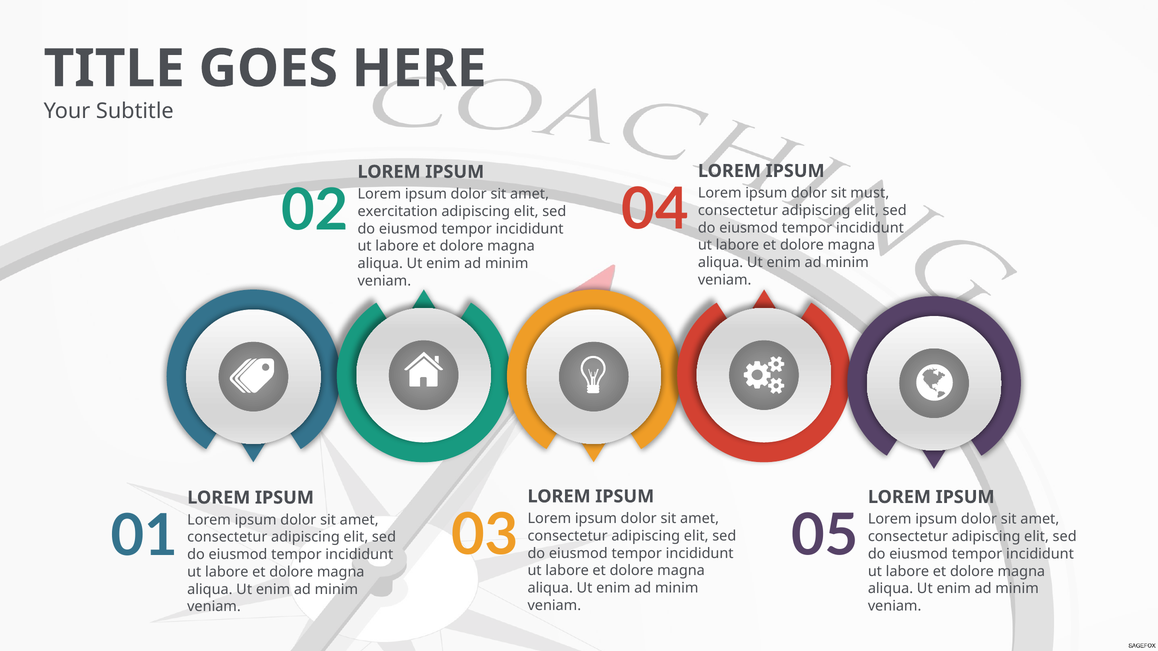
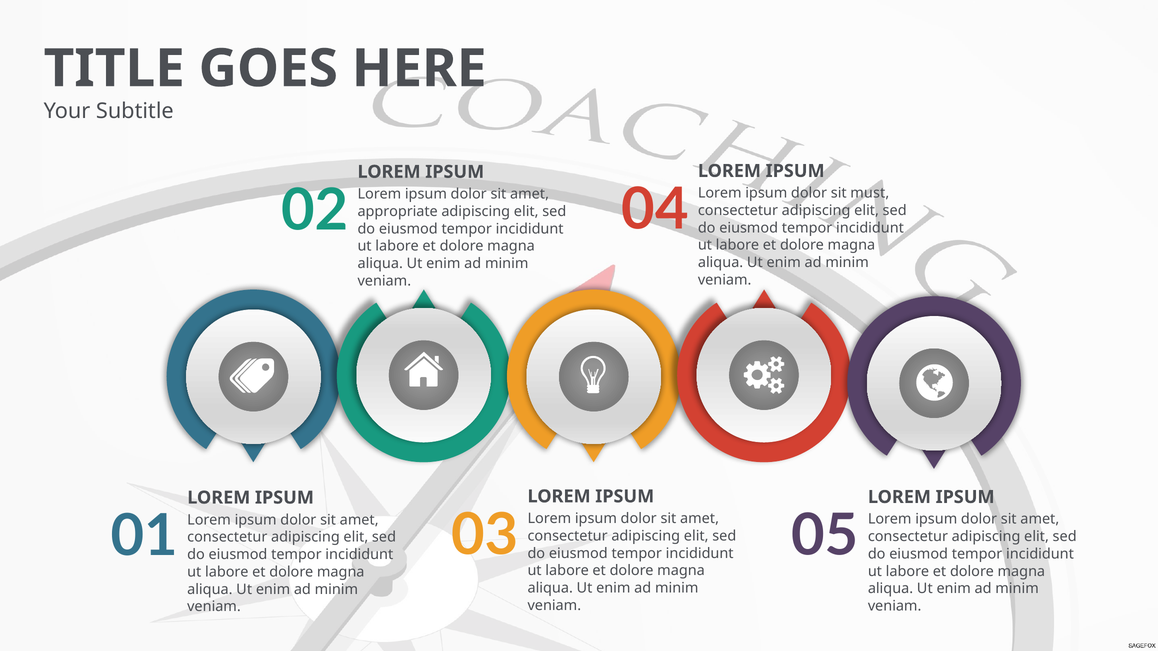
exercitation: exercitation -> appropriate
